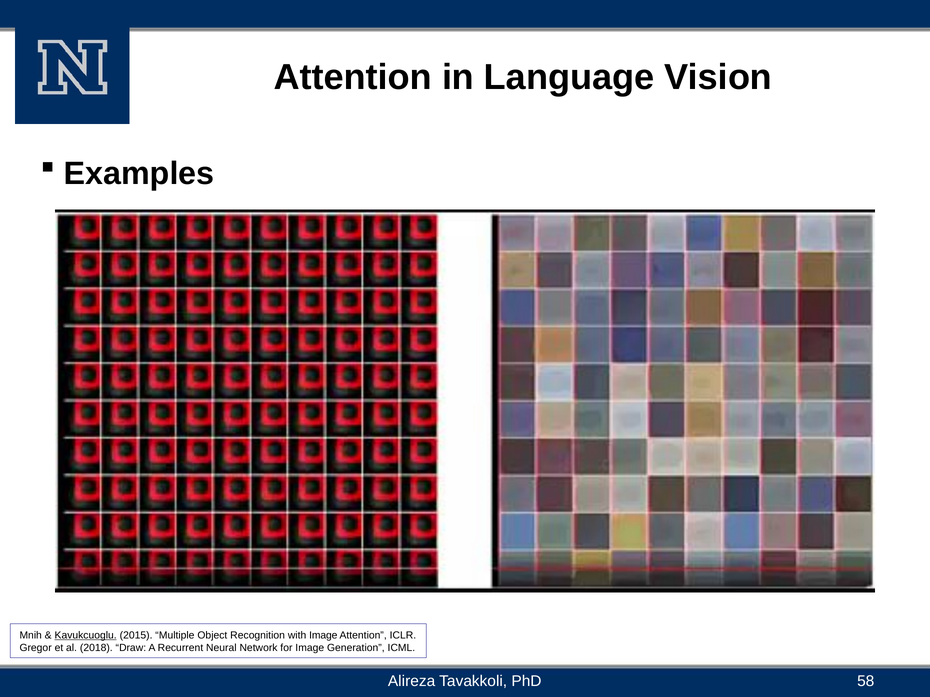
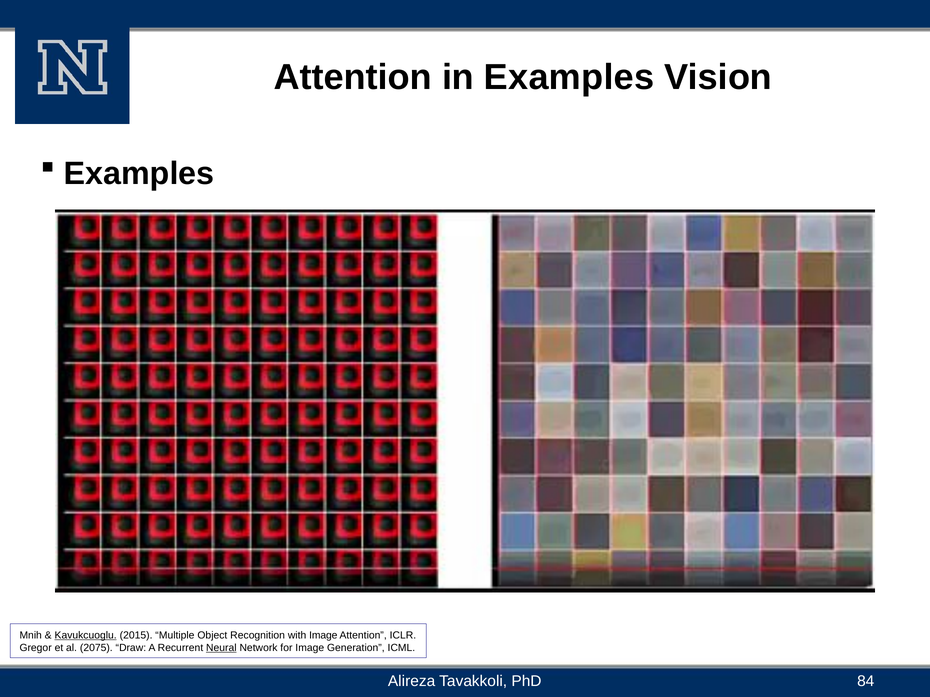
in Language: Language -> Examples
2018: 2018 -> 2075
Neural underline: none -> present
58: 58 -> 84
